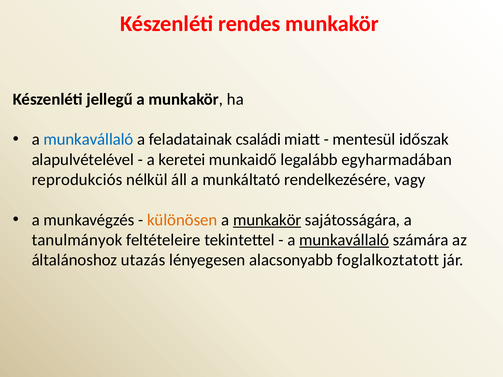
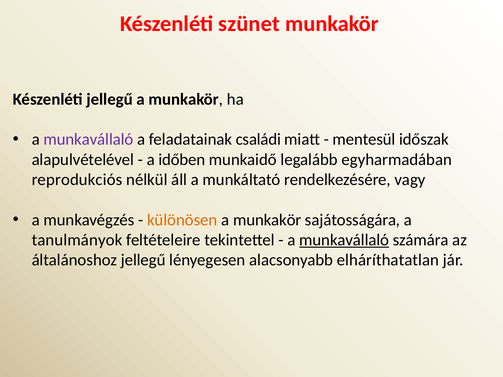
rendes: rendes -> szünet
munkavállaló at (88, 140) colour: blue -> purple
keretei: keretei -> időben
munkakör at (267, 220) underline: present -> none
általánoshoz utazás: utazás -> jellegű
foglalkoztatott: foglalkoztatott -> elháríthatatlan
